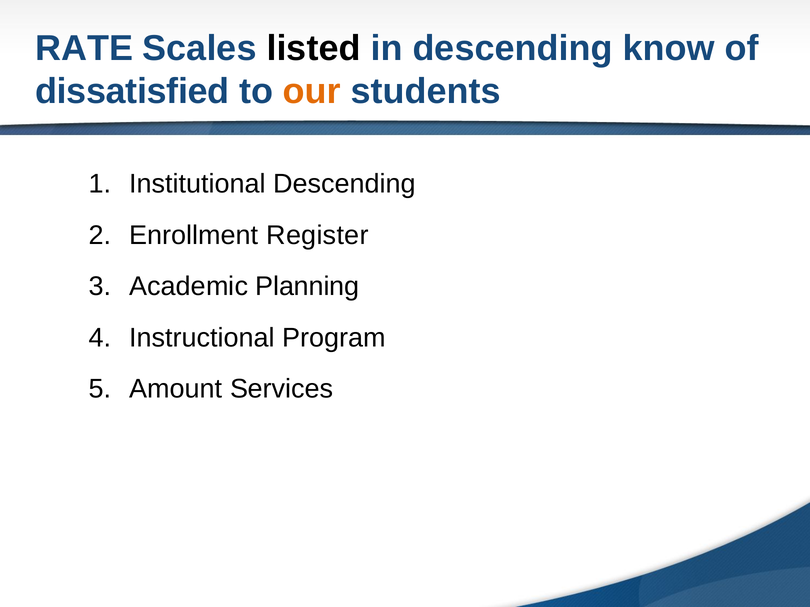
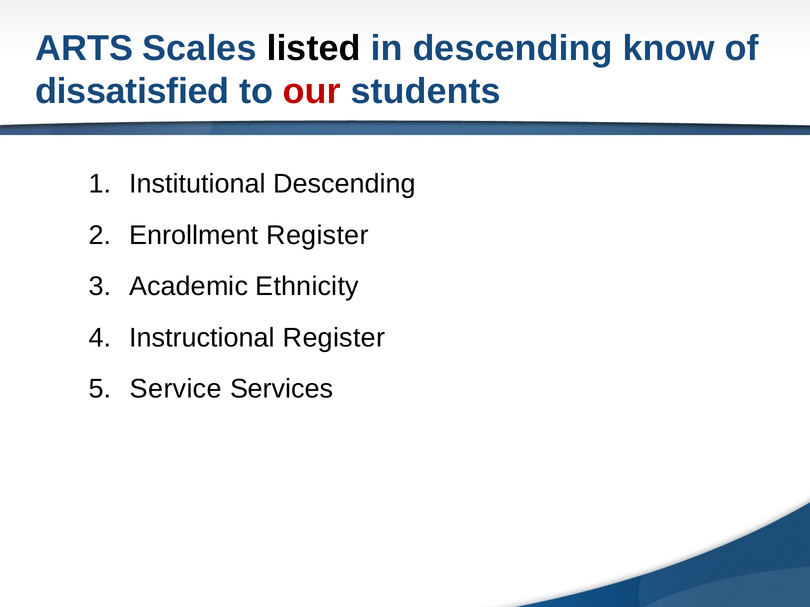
RATE: RATE -> ARTS
our colour: orange -> red
Planning: Planning -> Ethnicity
Instructional Program: Program -> Register
Amount: Amount -> Service
